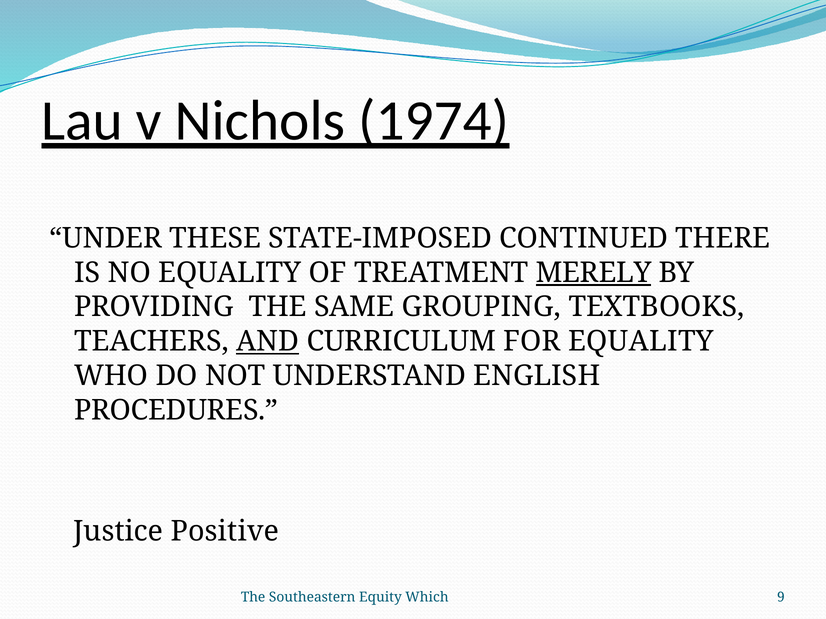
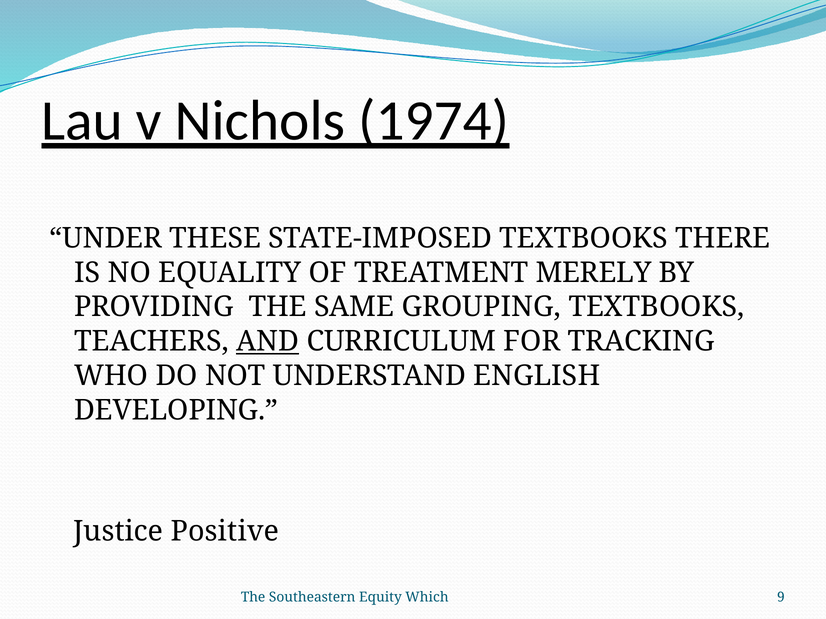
STATE-IMPOSED CONTINUED: CONTINUED -> TEXTBOOKS
MERELY underline: present -> none
FOR EQUALITY: EQUALITY -> TRACKING
PROCEDURES: PROCEDURES -> DEVELOPING
